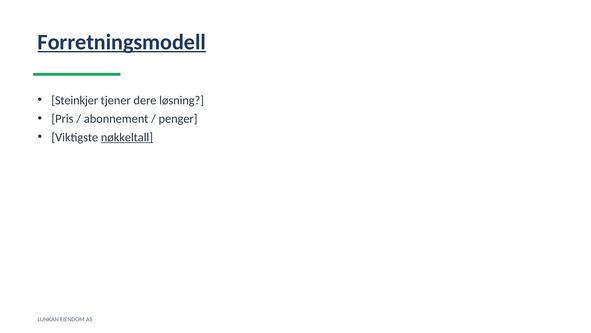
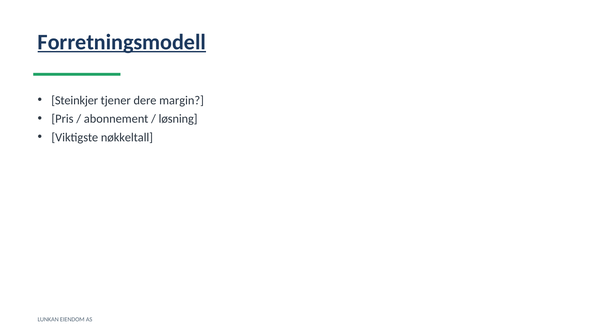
løsning: løsning -> margin
penger: penger -> løsning
nøkkeltall underline: present -> none
